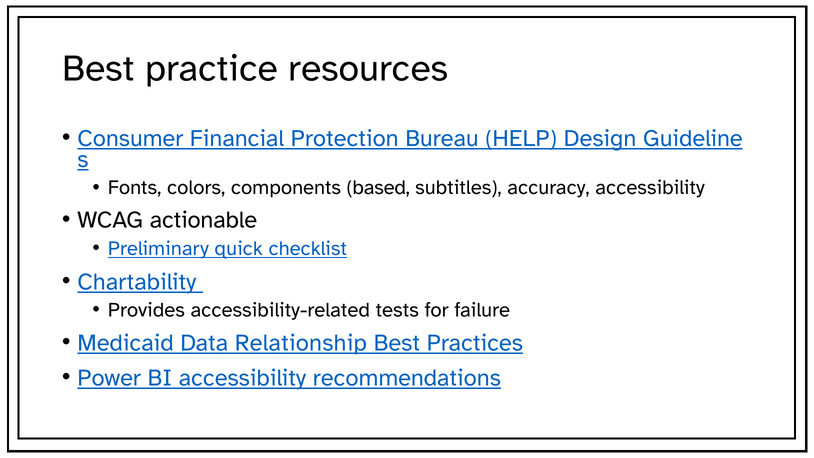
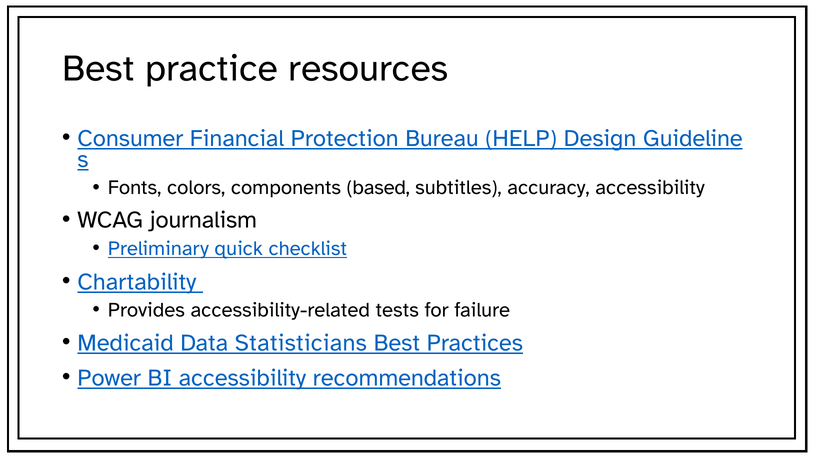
actionable: actionable -> journalism
Relationship: Relationship -> Statisticians
